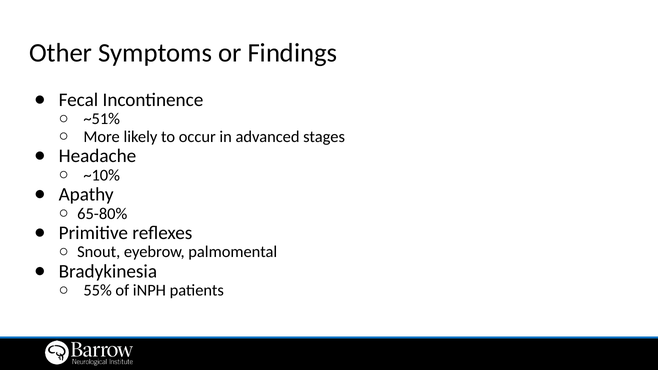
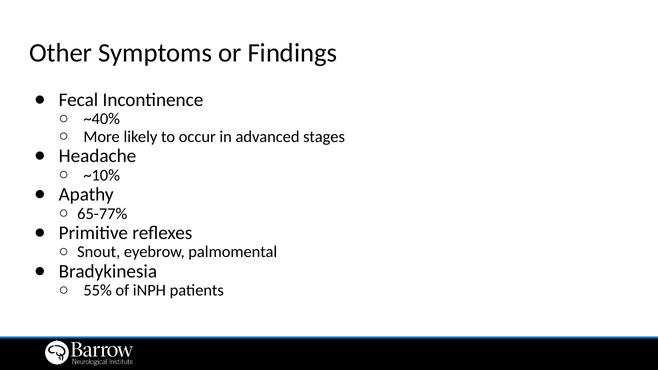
~51%: ~51% -> ~40%
65-80%: 65-80% -> 65-77%
